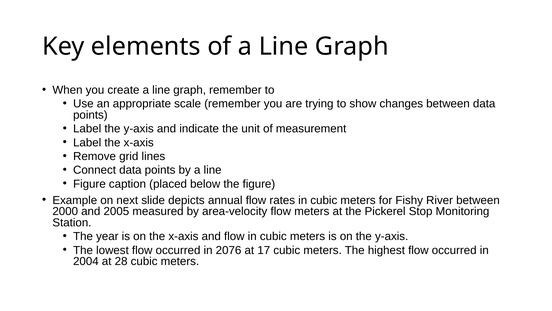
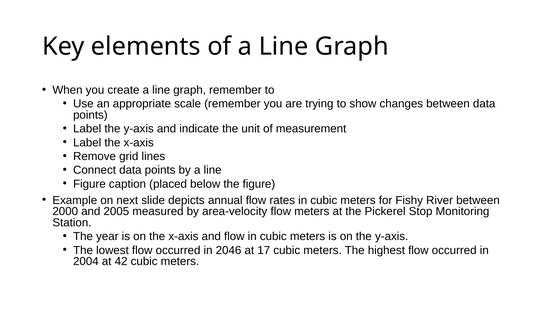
2076: 2076 -> 2046
28: 28 -> 42
